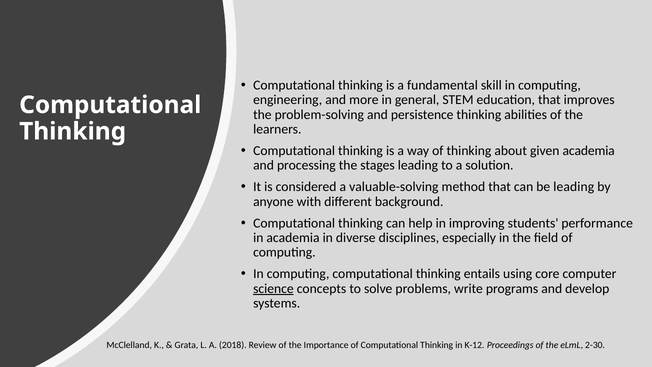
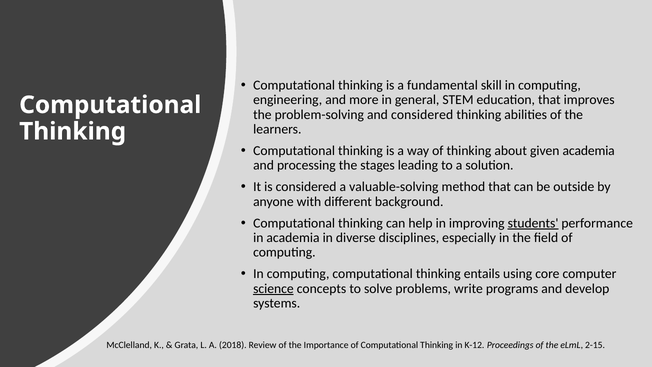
and persistence: persistence -> considered
be leading: leading -> outside
students underline: none -> present
2-30: 2-30 -> 2-15
